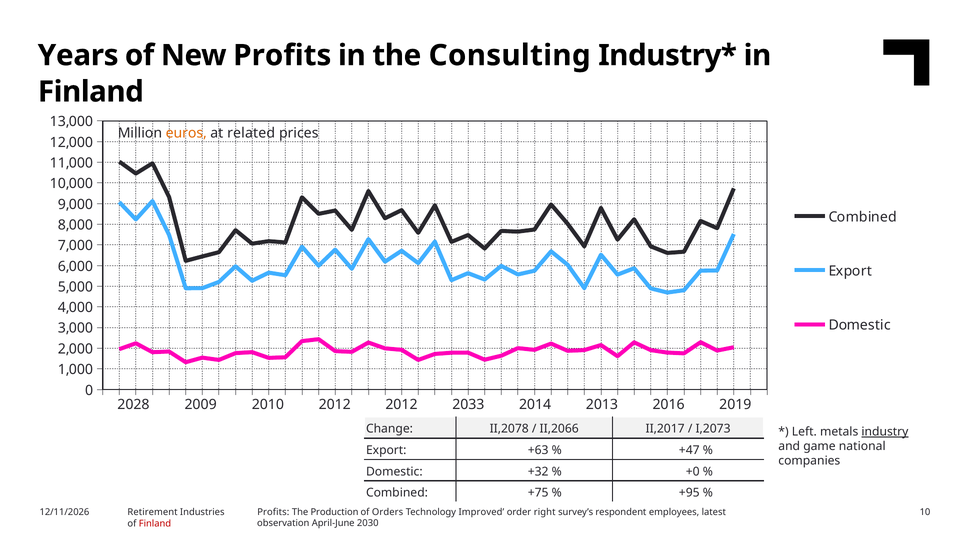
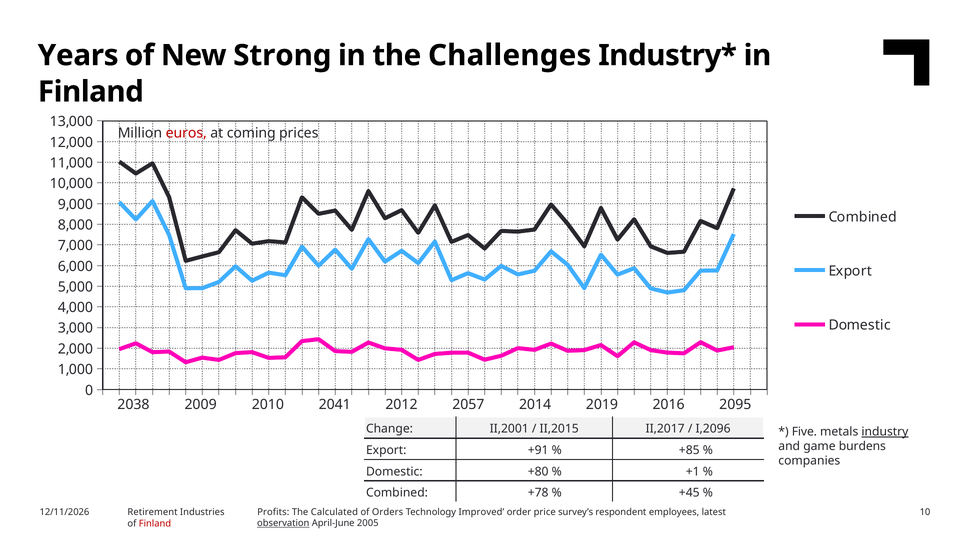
New Profits: Profits -> Strong
Consulting: Consulting -> Challenges
euros colour: orange -> red
related: related -> coming
2028: 2028 -> 2038
2010 2012: 2012 -> 2041
2033: 2033 -> 2057
2013: 2013 -> 2019
2019: 2019 -> 2095
II,2078: II,2078 -> II,2001
II,2066: II,2066 -> II,2015
I,2073: I,2073 -> I,2096
Left: Left -> Five
national: national -> burdens
+63: +63 -> +91
+47: +47 -> +85
+32: +32 -> +80
+0: +0 -> +1
+75: +75 -> +78
+95: +95 -> +45
Production: Production -> Calculated
right: right -> price
observation underline: none -> present
2030: 2030 -> 2005
